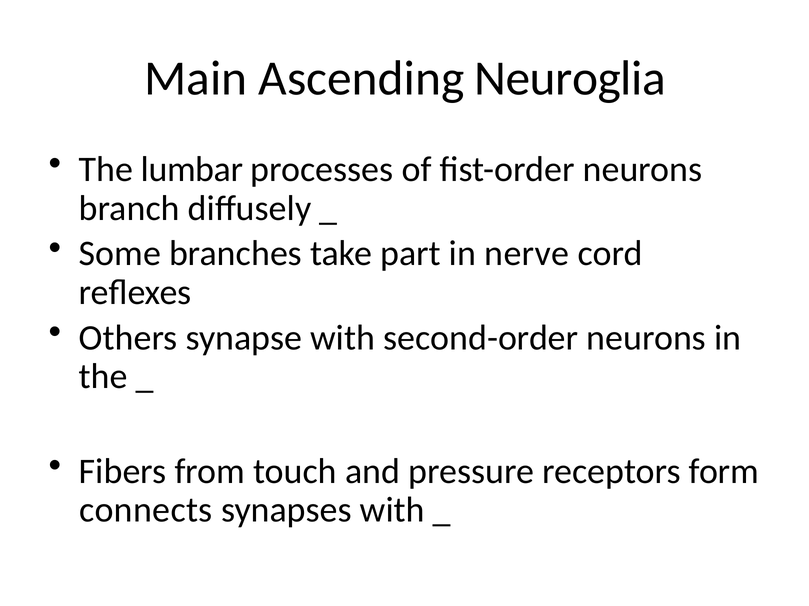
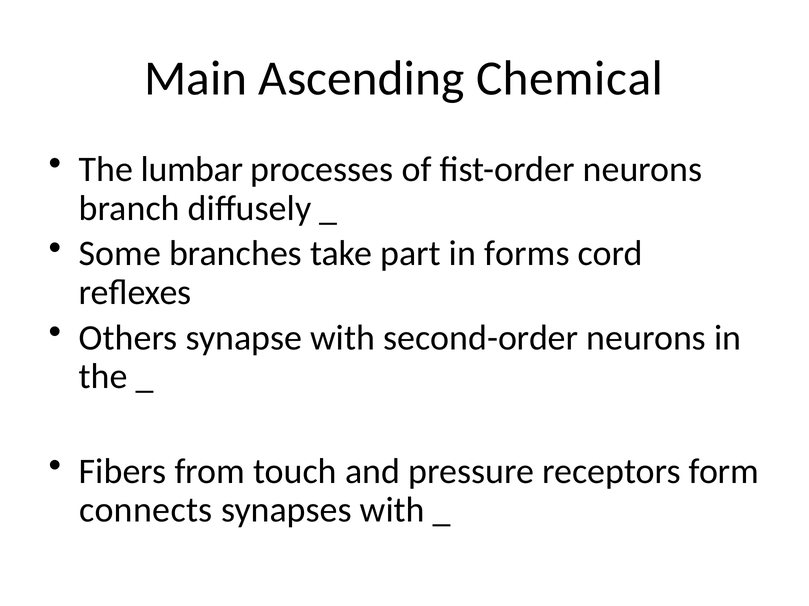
Neuroglia: Neuroglia -> Chemical
nerve: nerve -> forms
